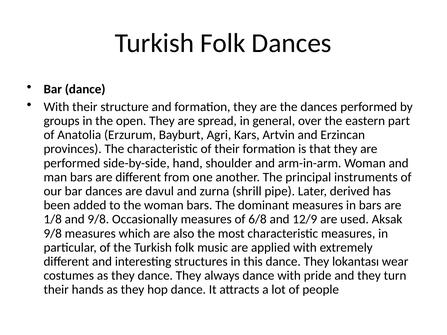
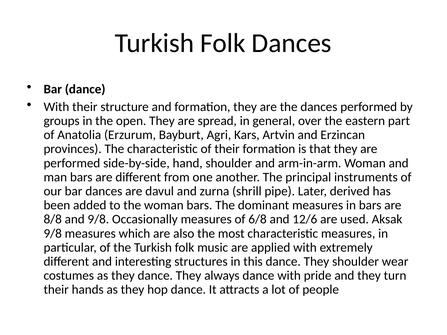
1/8: 1/8 -> 8/8
12/9: 12/9 -> 12/6
They lokantası: lokantası -> shoulder
